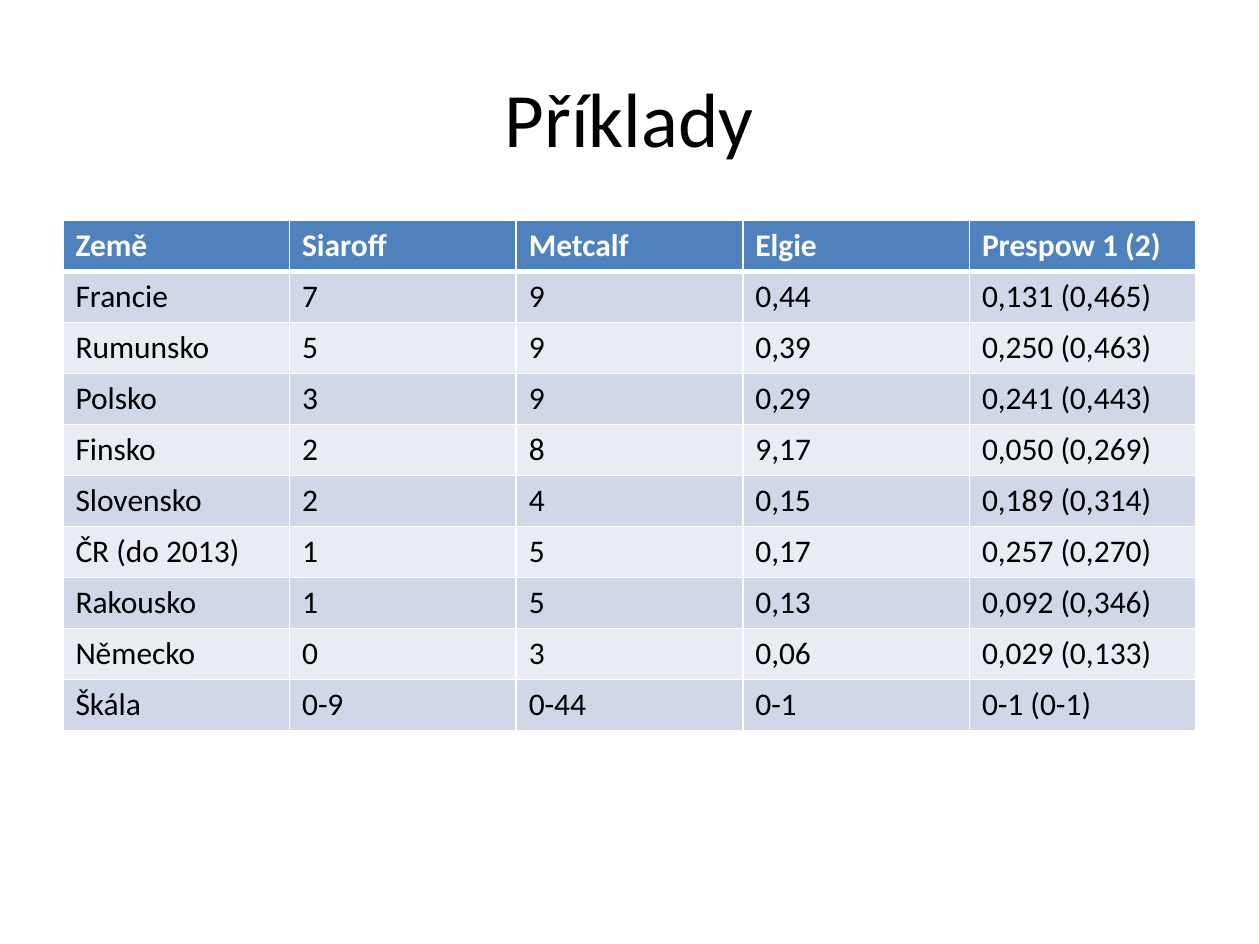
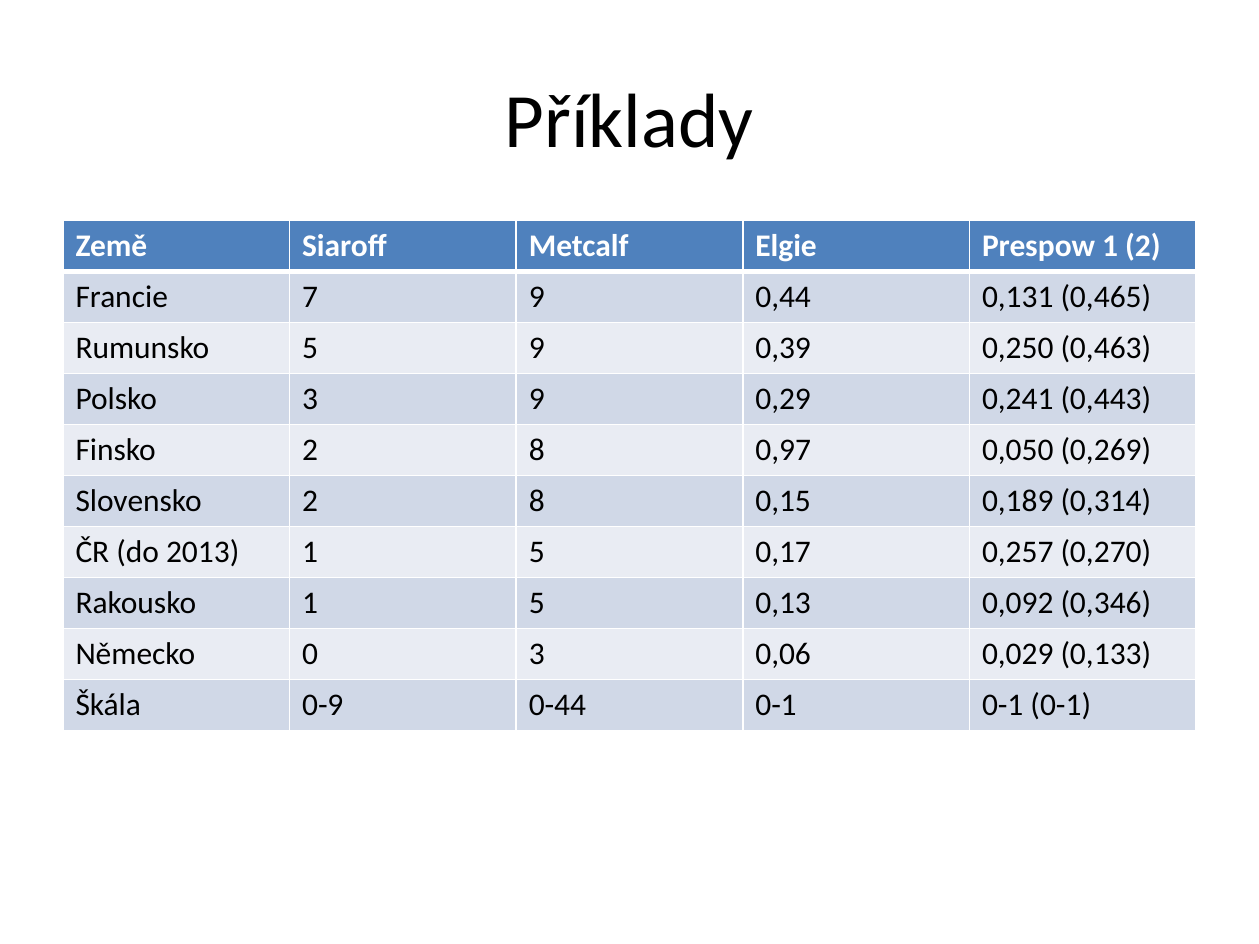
9,17: 9,17 -> 0,97
Slovensko 2 4: 4 -> 8
